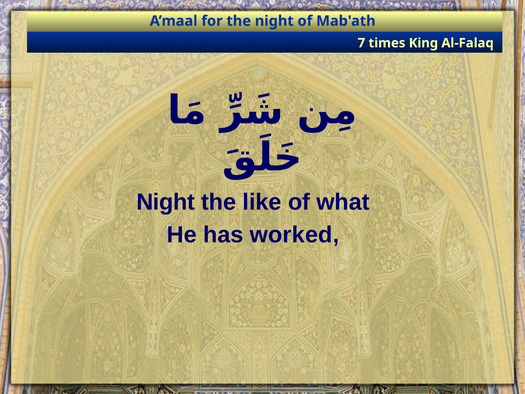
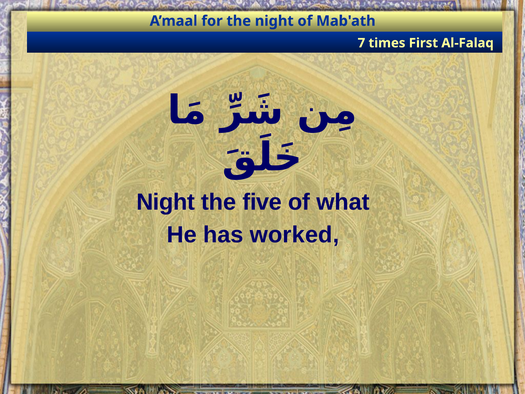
King: King -> First
like: like -> five
